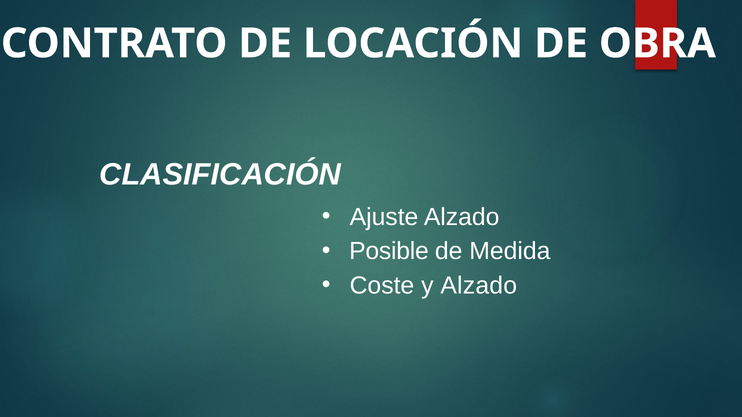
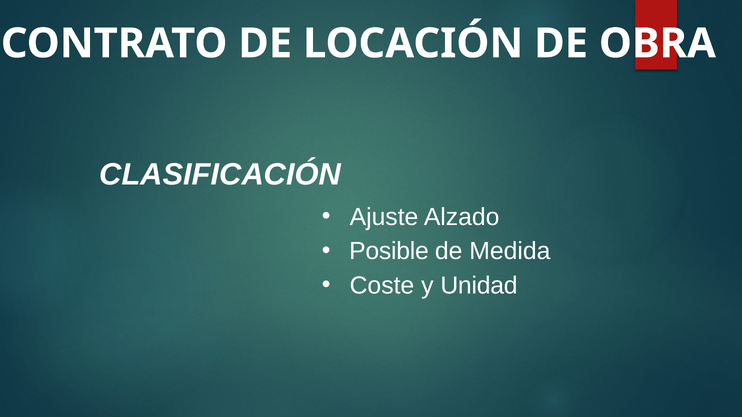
y Alzado: Alzado -> Unidad
